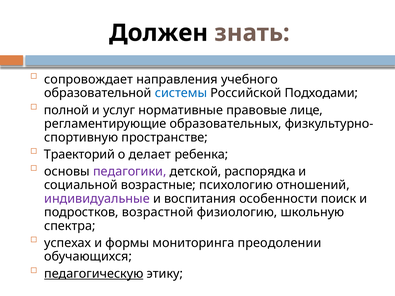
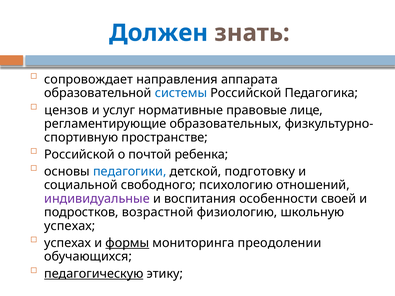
Должен colour: black -> blue
учебного: учебного -> аппарата
Подходами: Подходами -> Педагогика
полной: полной -> цензов
Траекторий at (79, 155): Траекторий -> Российской
делает: делает -> почтой
педагогики colour: purple -> blue
распорядка: распорядка -> подготовку
возрастные: возрастные -> свободного
поиск: поиск -> своей
спектра at (70, 226): спектра -> успехах
формы underline: none -> present
